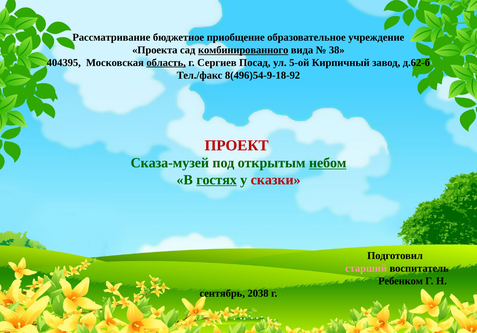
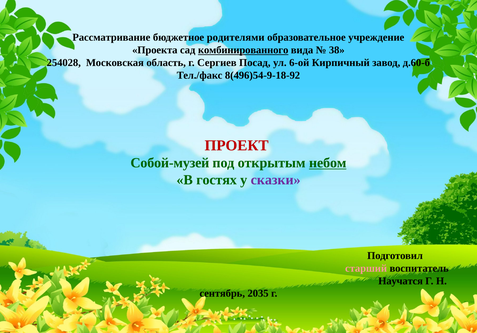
приобщение: приобщение -> родителями
404395: 404395 -> 254028
область underline: present -> none
5-ой: 5-ой -> 6-ой
д.62-б: д.62-б -> д.60-б
Сказа-музей: Сказа-музей -> Собой-музей
гостях underline: present -> none
сказки colour: red -> purple
Ребенком: Ребенком -> Научатся
2038: 2038 -> 2035
